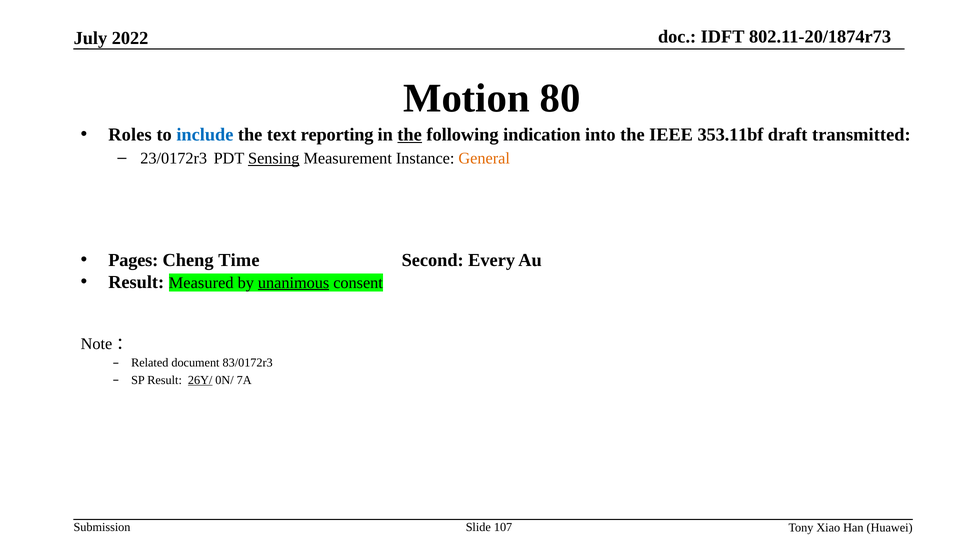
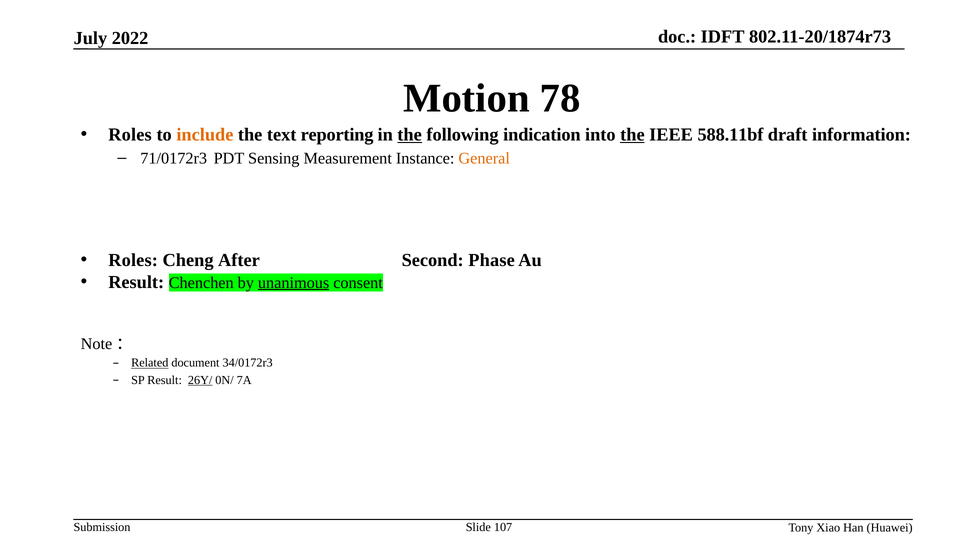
80: 80 -> 78
include colour: blue -> orange
the at (632, 135) underline: none -> present
353.11bf: 353.11bf -> 588.11bf
transmitted: transmitted -> information
23/0172r3: 23/0172r3 -> 71/0172r3
Sensing underline: present -> none
Pages at (133, 260): Pages -> Roles
Time: Time -> After
Every: Every -> Phase
Measured: Measured -> Chenchen
Related underline: none -> present
83/0172r3: 83/0172r3 -> 34/0172r3
